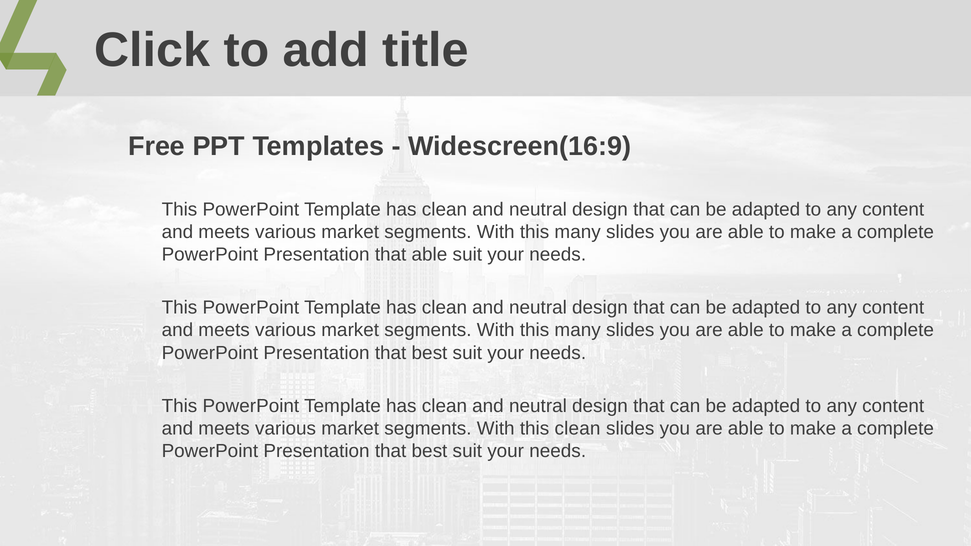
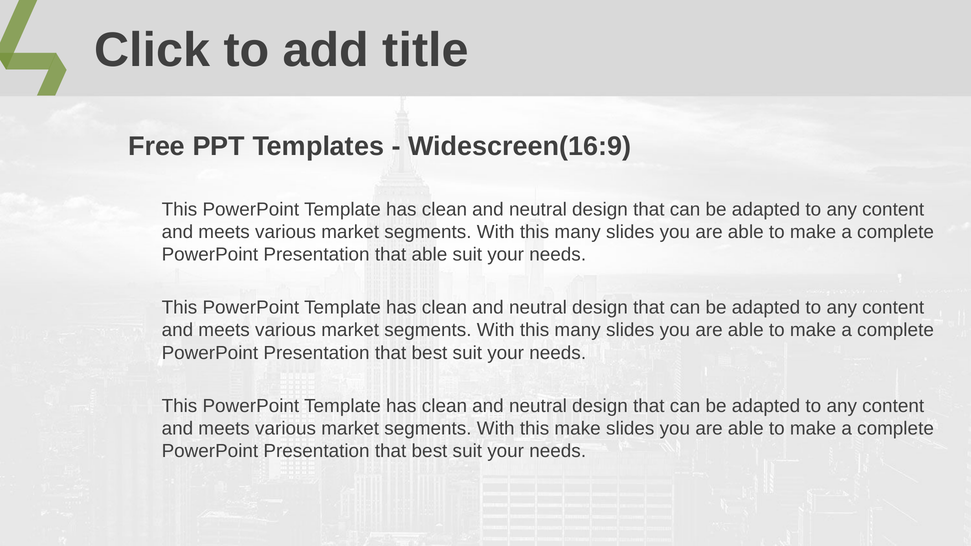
this clean: clean -> make
